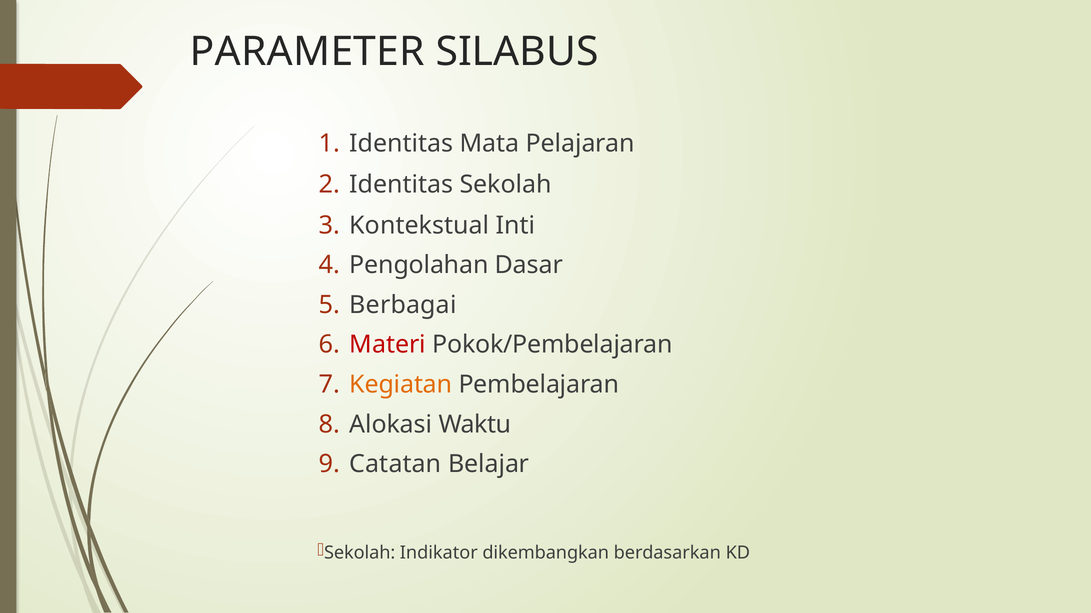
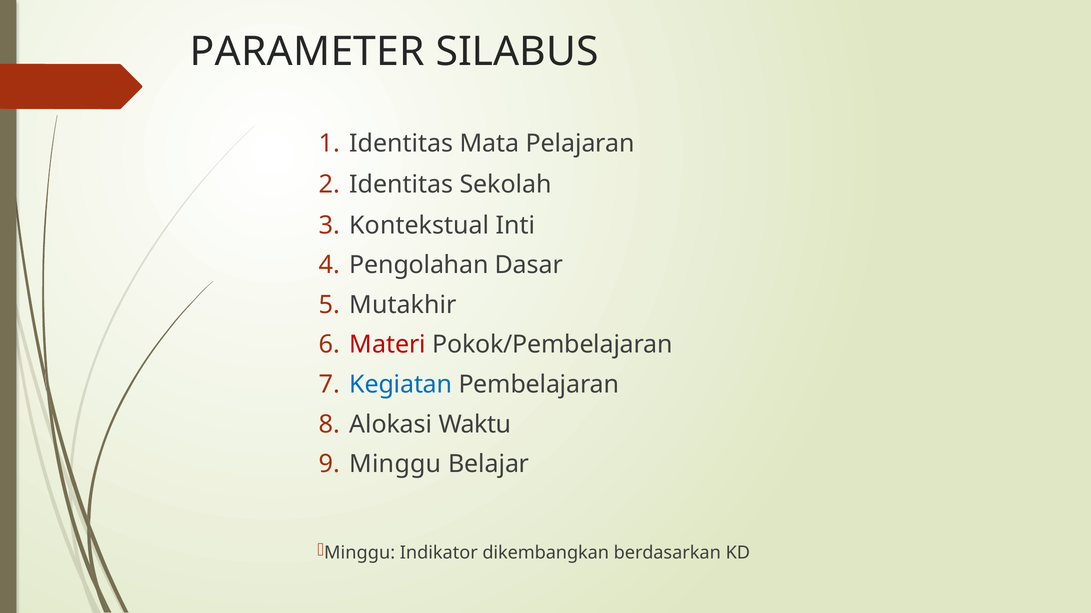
Berbagai: Berbagai -> Mutakhir
Kegiatan colour: orange -> blue
Catatan at (395, 465): Catatan -> Minggu
Sekolah at (360, 553): Sekolah -> Minggu
